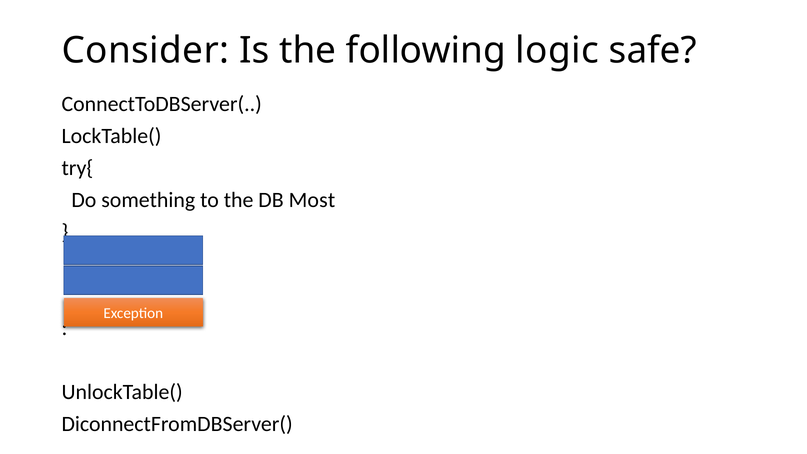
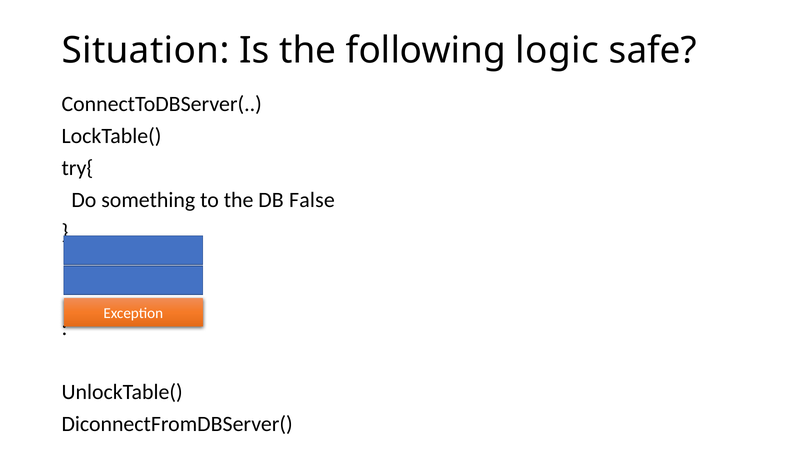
Consider: Consider -> Situation
Most: Most -> False
